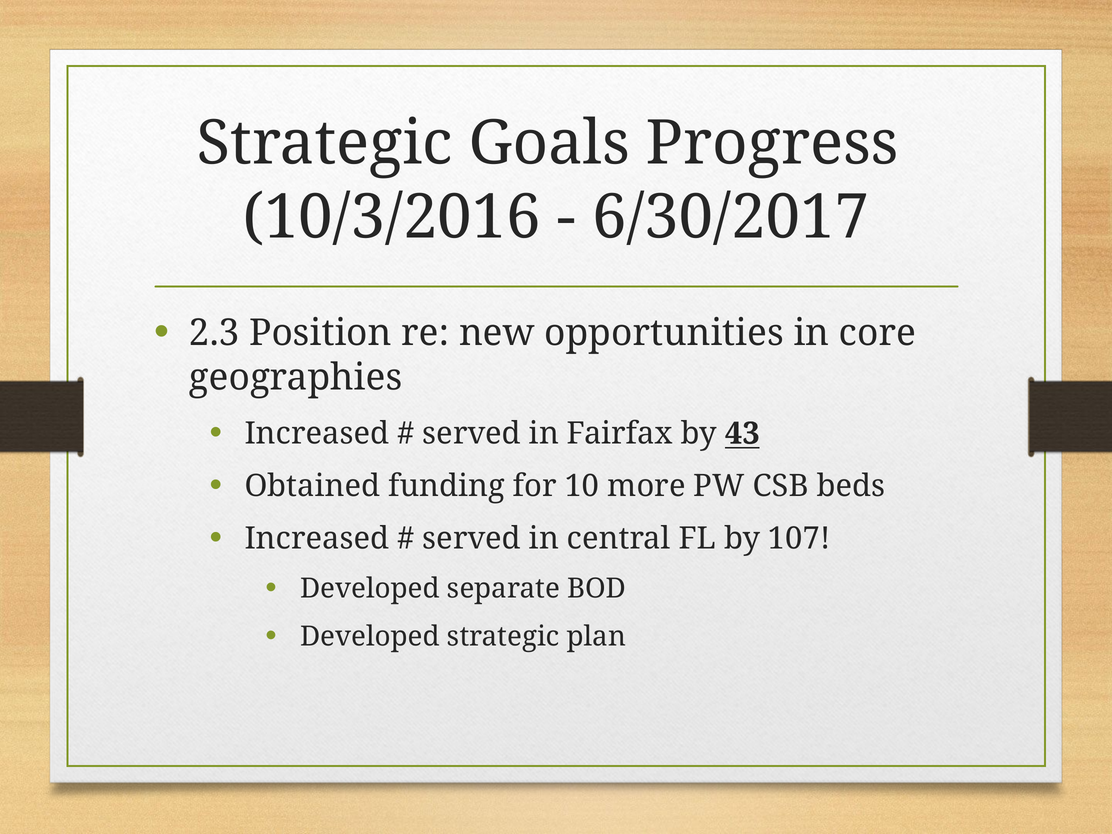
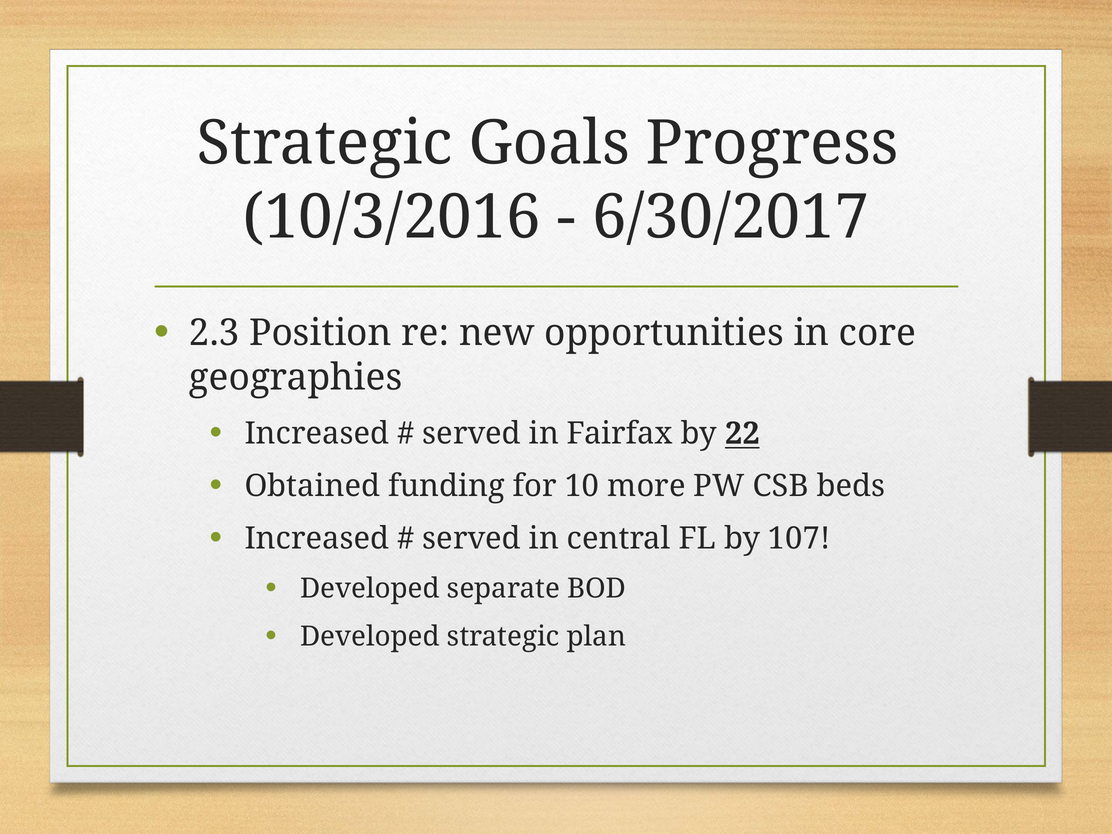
43: 43 -> 22
